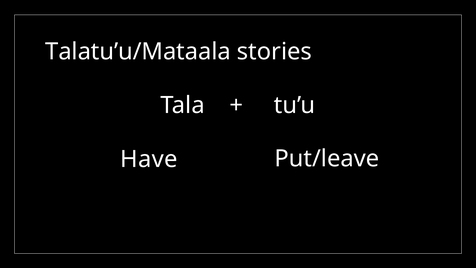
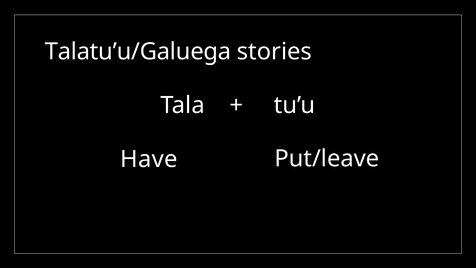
Talatu’u/Mataala: Talatu’u/Mataala -> Talatu’u/Galuega
